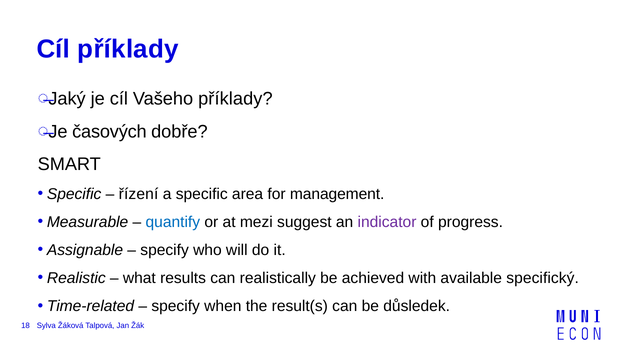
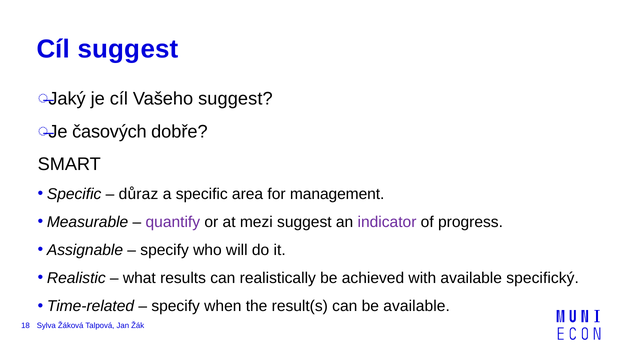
Cíl příklady: příklady -> suggest
Vašeho příklady: příklady -> suggest
řízení: řízení -> důraz
quantify colour: blue -> purple
be důsledek: důsledek -> available
